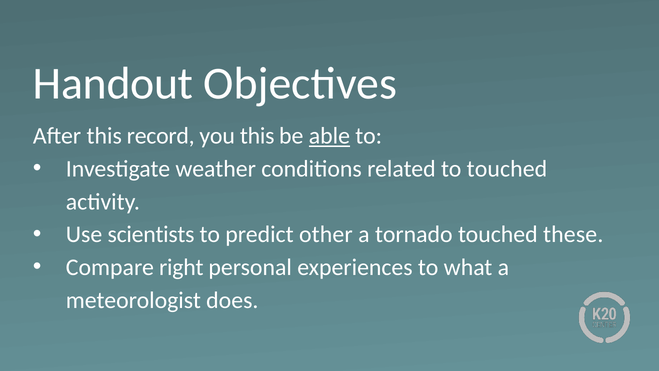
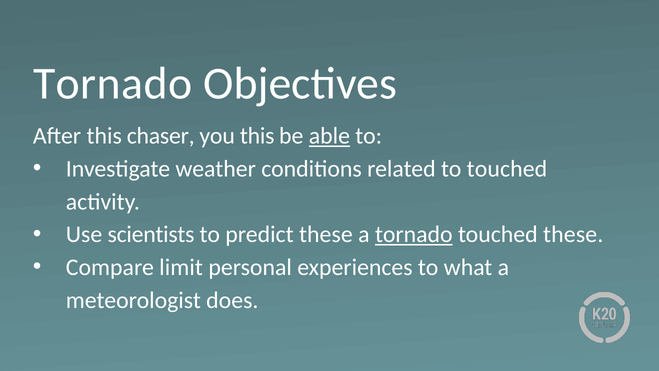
Handout at (113, 83): Handout -> Tornado
record: record -> chaser
predict other: other -> these
tornado at (414, 234) underline: none -> present
right: right -> limit
